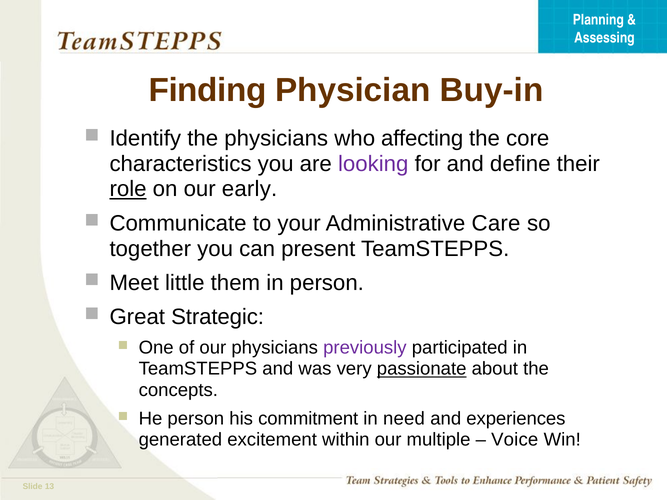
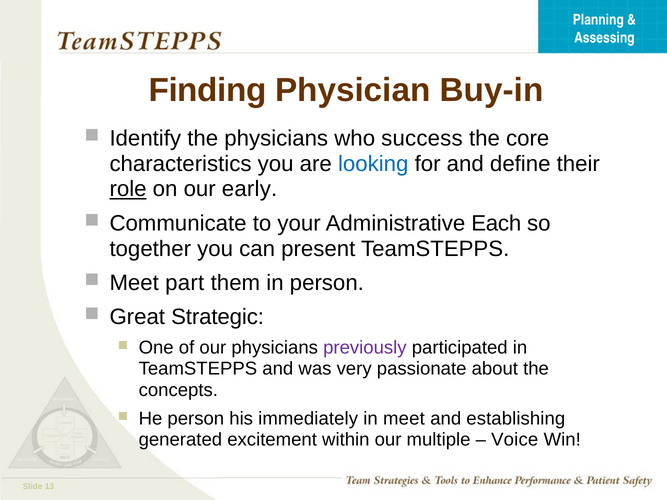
affecting: affecting -> success
looking colour: purple -> blue
Care: Care -> Each
little: little -> part
passionate underline: present -> none
commitment: commitment -> immediately
in need: need -> meet
experiences: experiences -> establishing
